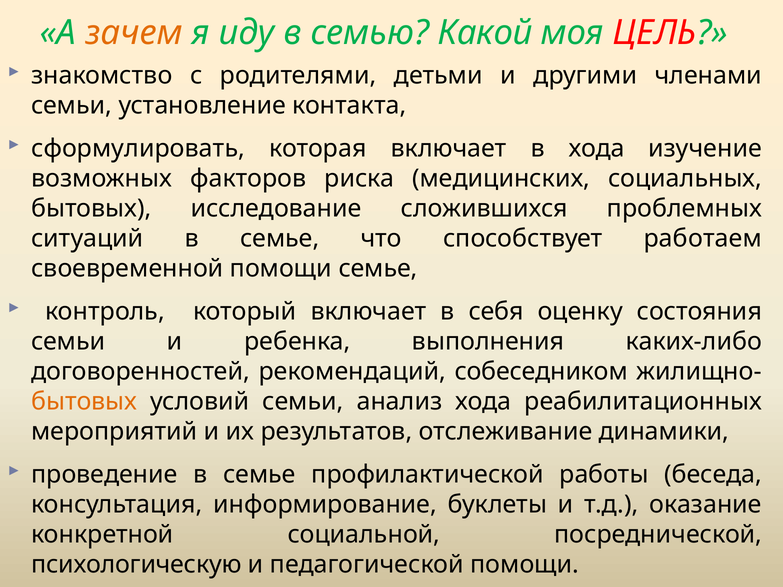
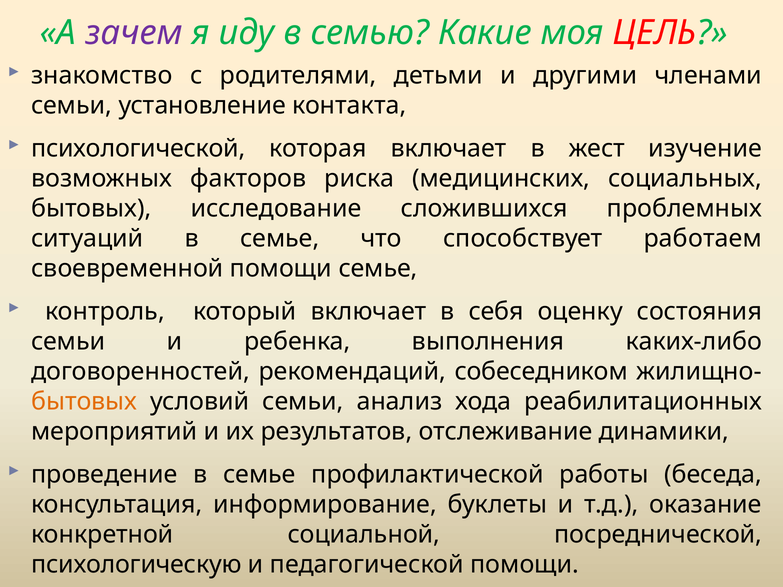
зачем colour: orange -> purple
Какой: Какой -> Какие
сформулировать: сформулировать -> психологической
в хода: хода -> жест
